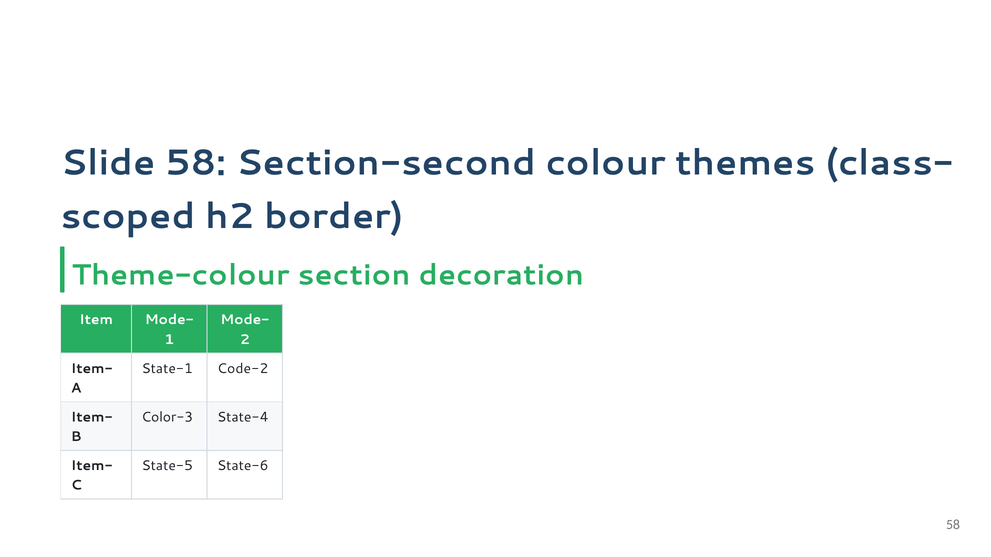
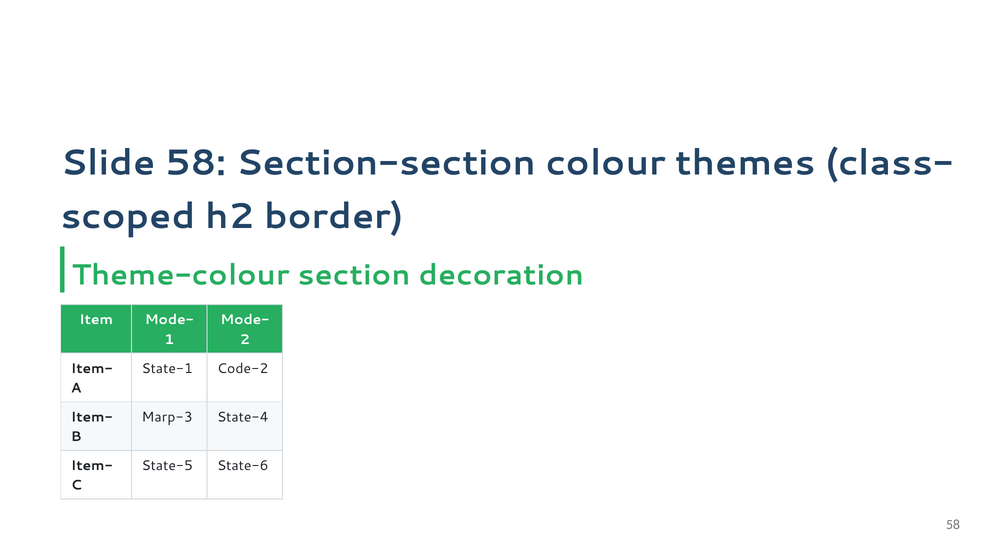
Section-second: Section-second -> Section-section
Color-3: Color-3 -> Marp-3
